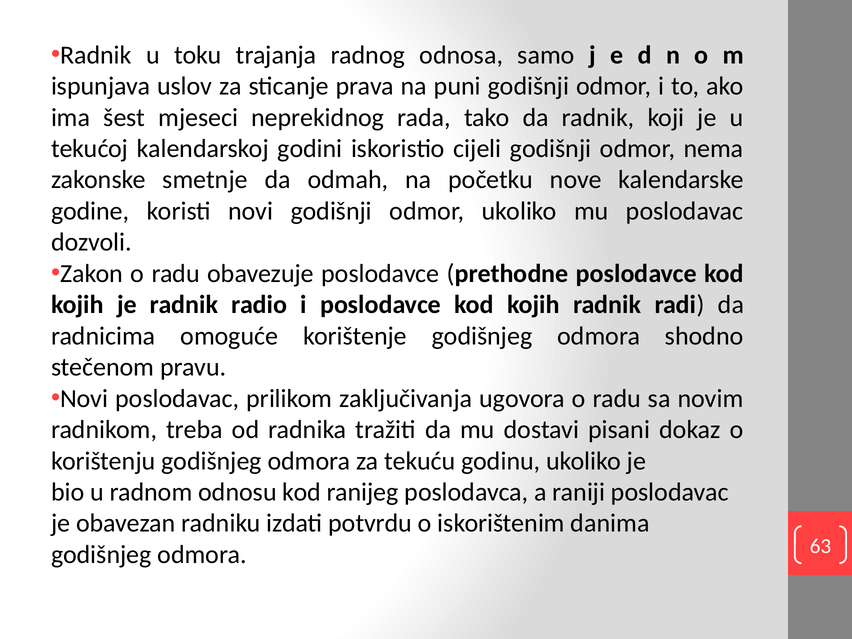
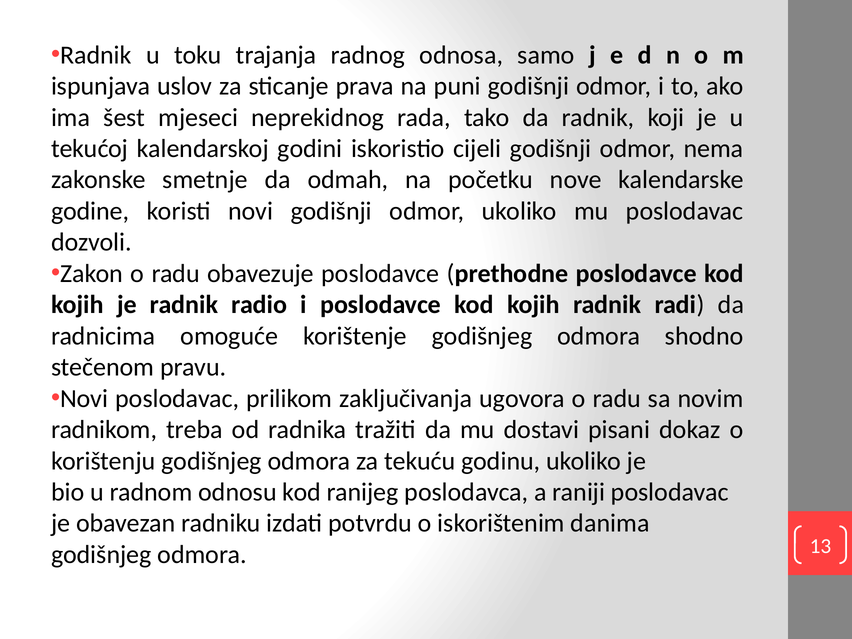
63: 63 -> 13
